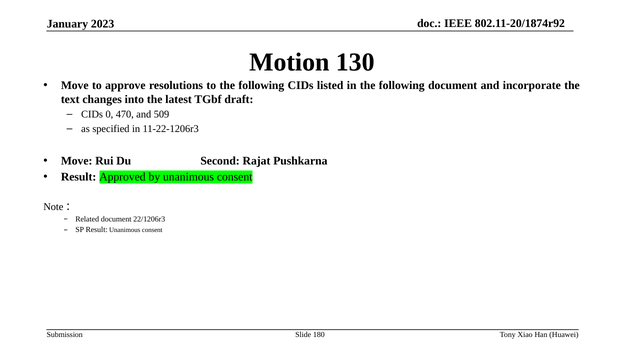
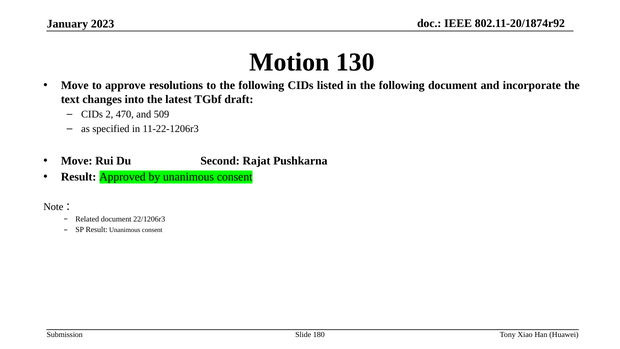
0: 0 -> 2
